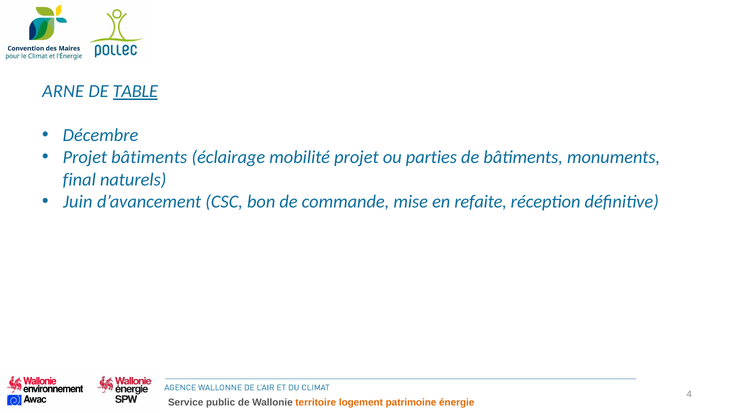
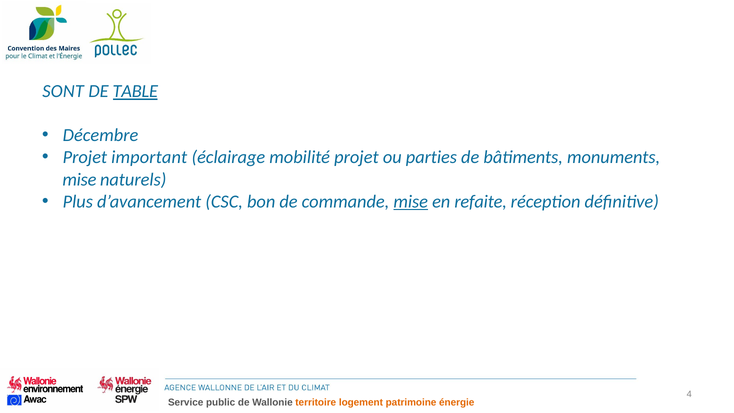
ARNE: ARNE -> SONT
Projet bâtiments: bâtiments -> important
final at (79, 179): final -> mise
Juin: Juin -> Plus
mise at (411, 201) underline: none -> present
